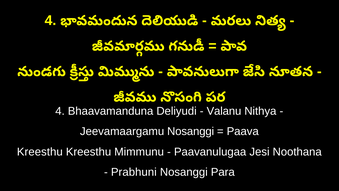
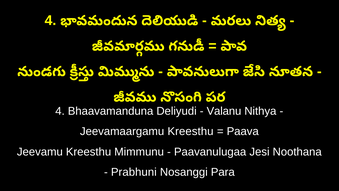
Jeevamaargamu Nosanggi: Nosanggi -> Kreesthu
Kreesthu at (40, 152): Kreesthu -> Jeevamu
